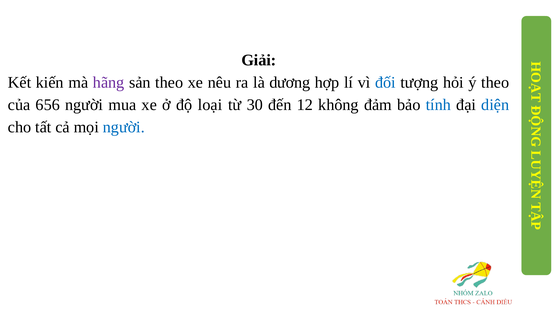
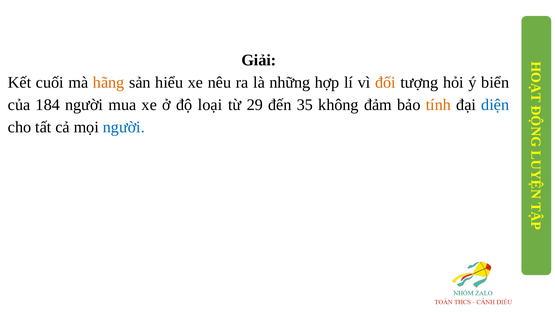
kiến: kiến -> cuối
hãng colour: purple -> orange
sản theo: theo -> hiểu
dương: dương -> những
đối colour: blue -> orange
ý theo: theo -> biển
656: 656 -> 184
30: 30 -> 29
12: 12 -> 35
tính colour: blue -> orange
